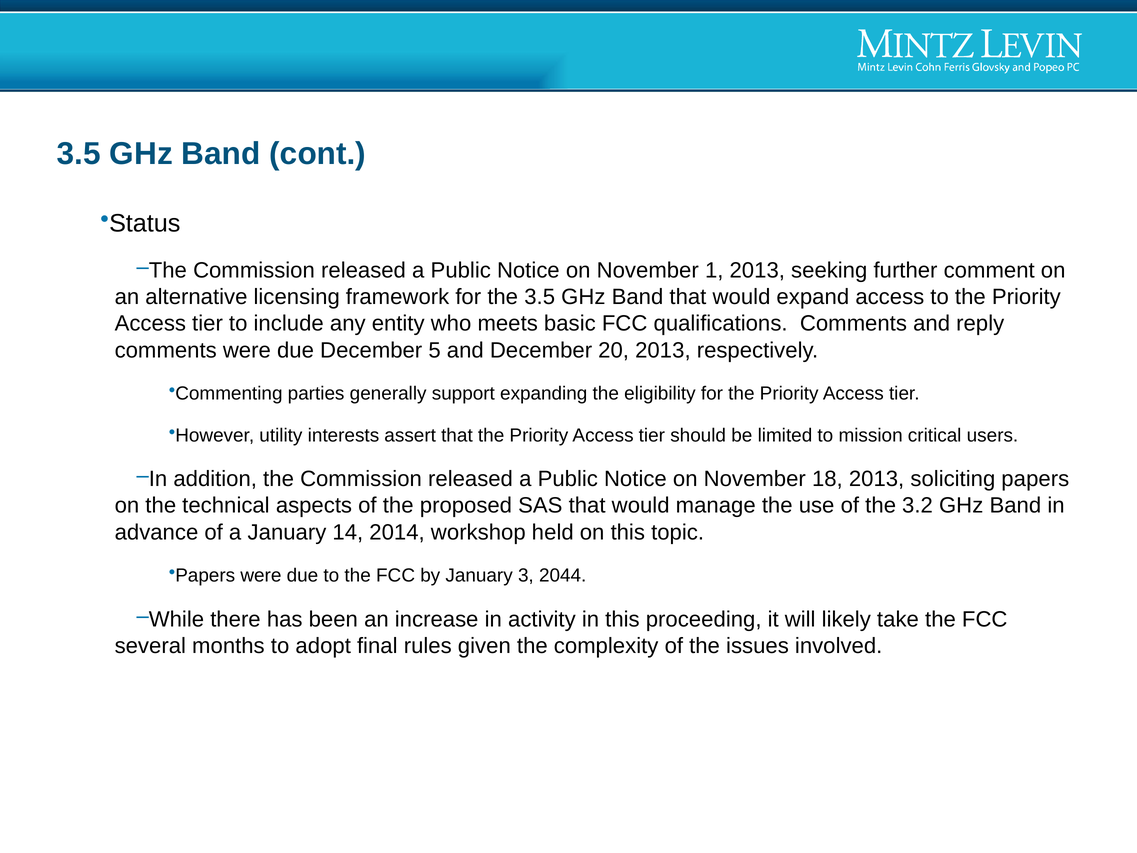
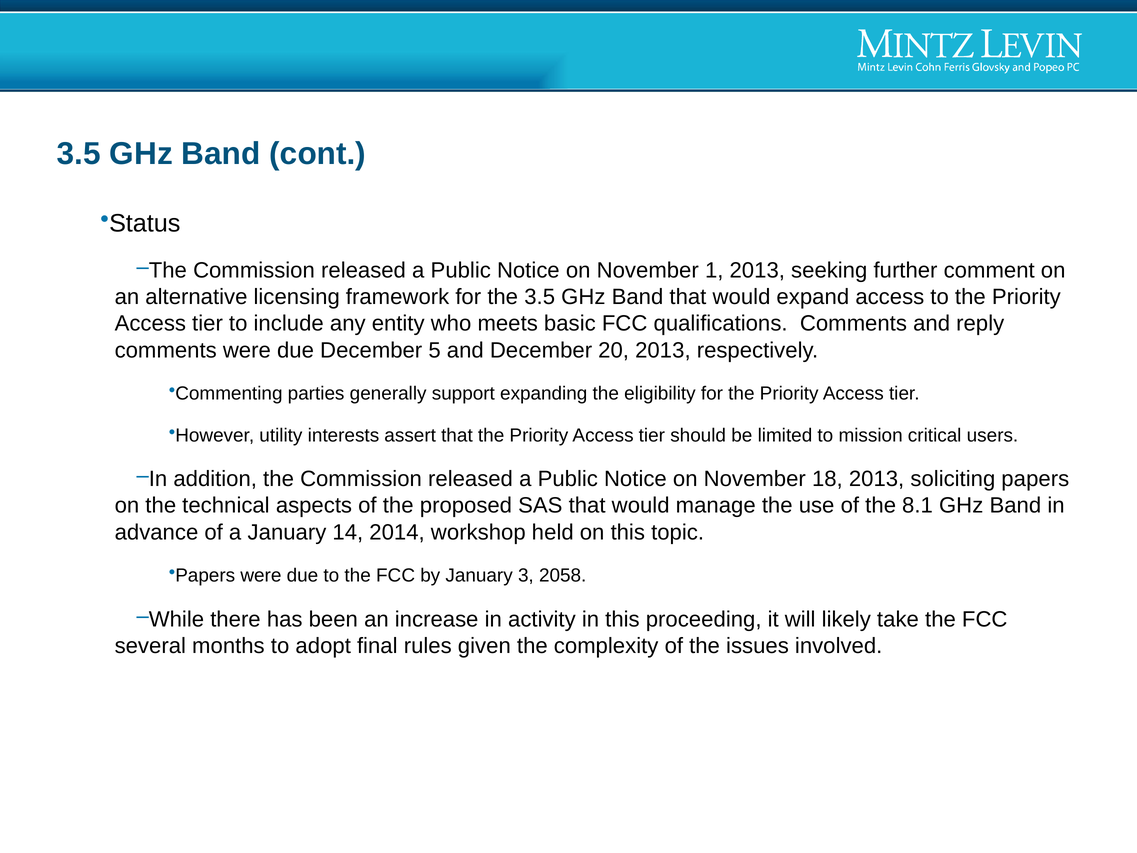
3.2: 3.2 -> 8.1
2044: 2044 -> 2058
